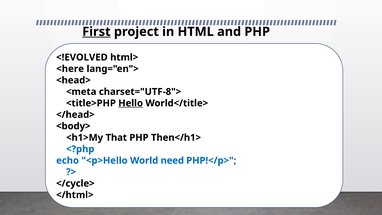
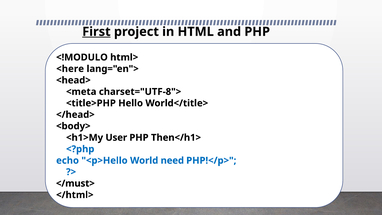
<!EVOLVED: <!EVOLVED -> <!MODULO
Hello underline: present -> none
That: That -> User
</cycle>: </cycle> -> </must>
